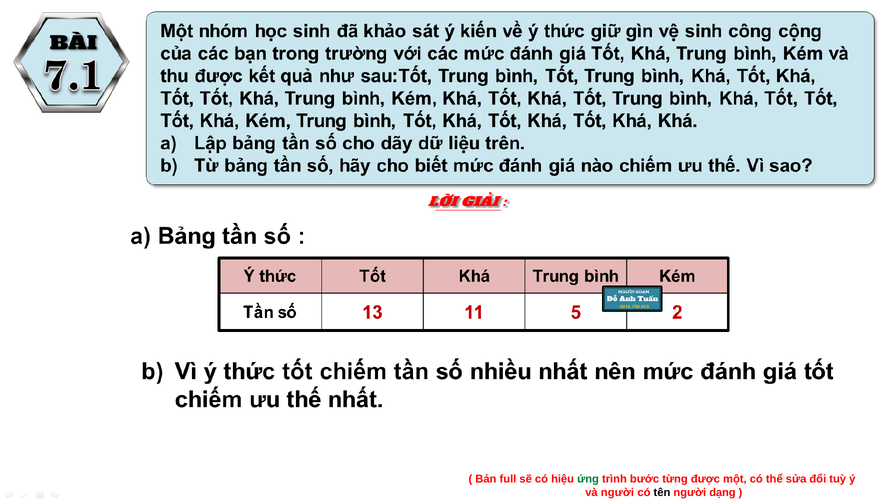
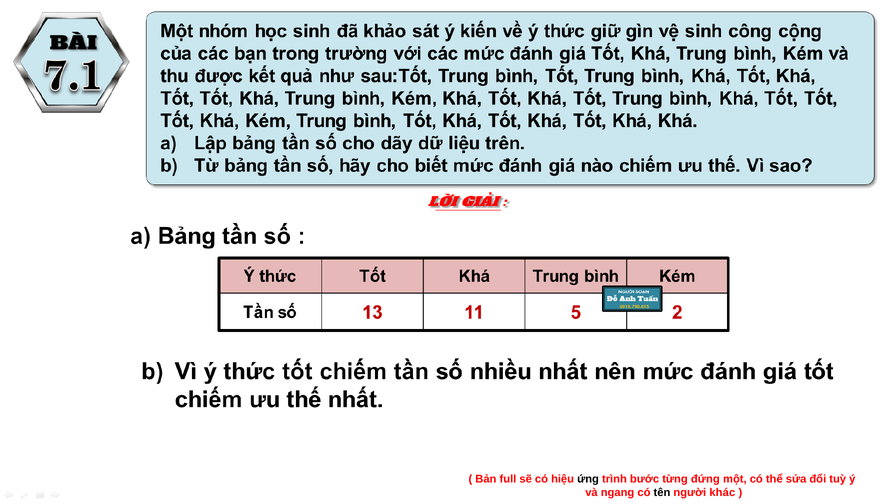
ứng colour: green -> black
được: được -> đứng
và người: người -> ngang
dạng: dạng -> khác
